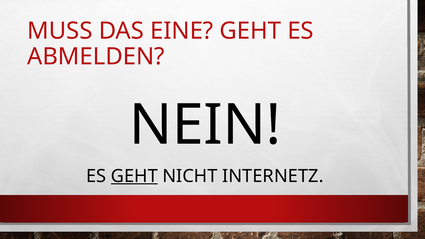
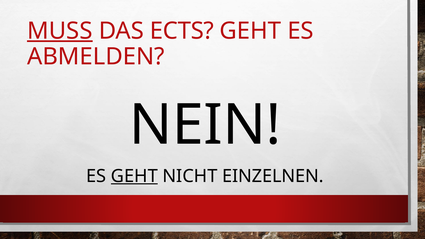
MUSS underline: none -> present
EINE: EINE -> ECTS
INTERNETZ: INTERNETZ -> EINZELNEN
